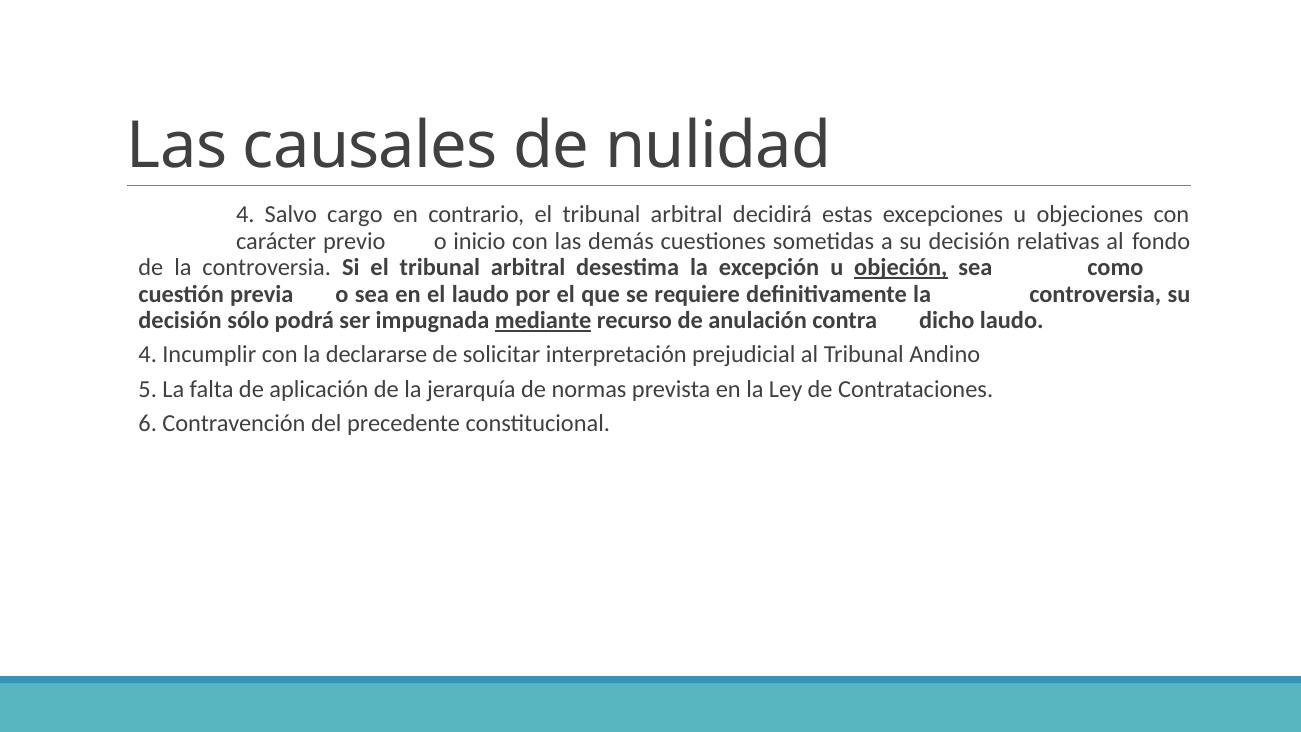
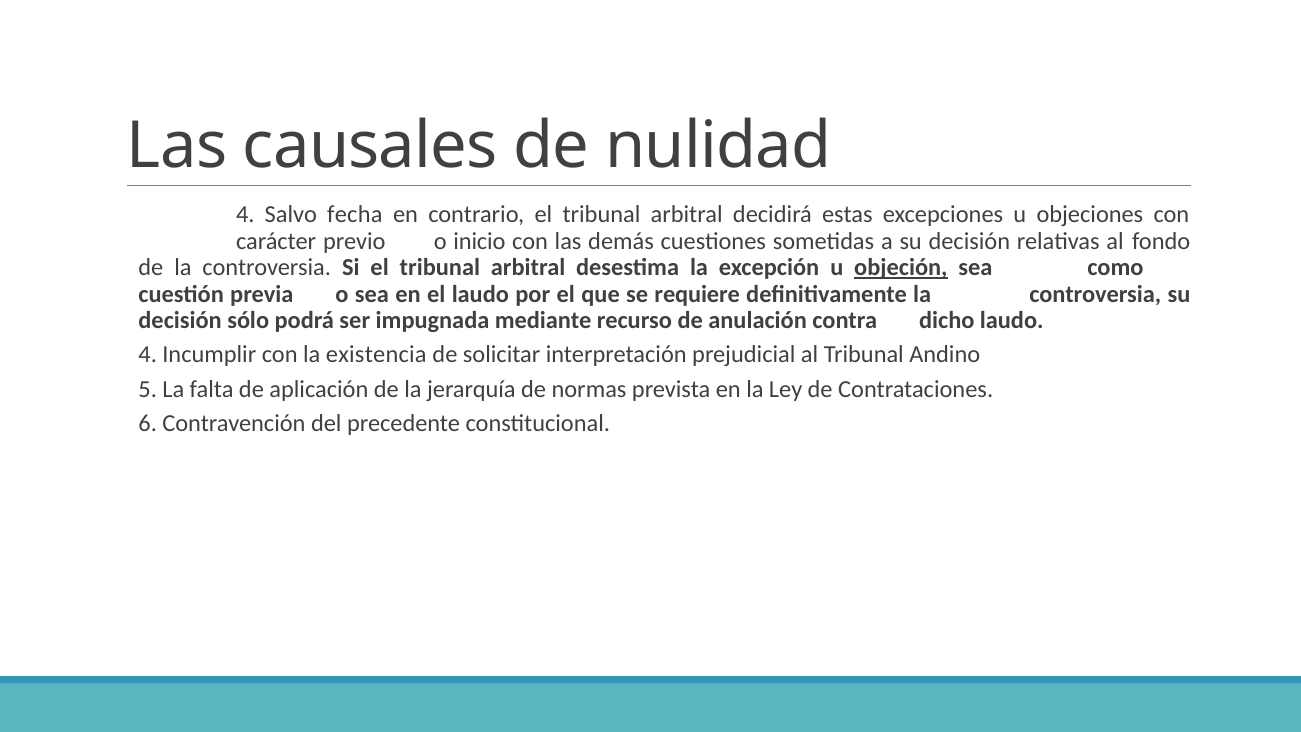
cargo: cargo -> fecha
mediante underline: present -> none
declararse: declararse -> existencia
